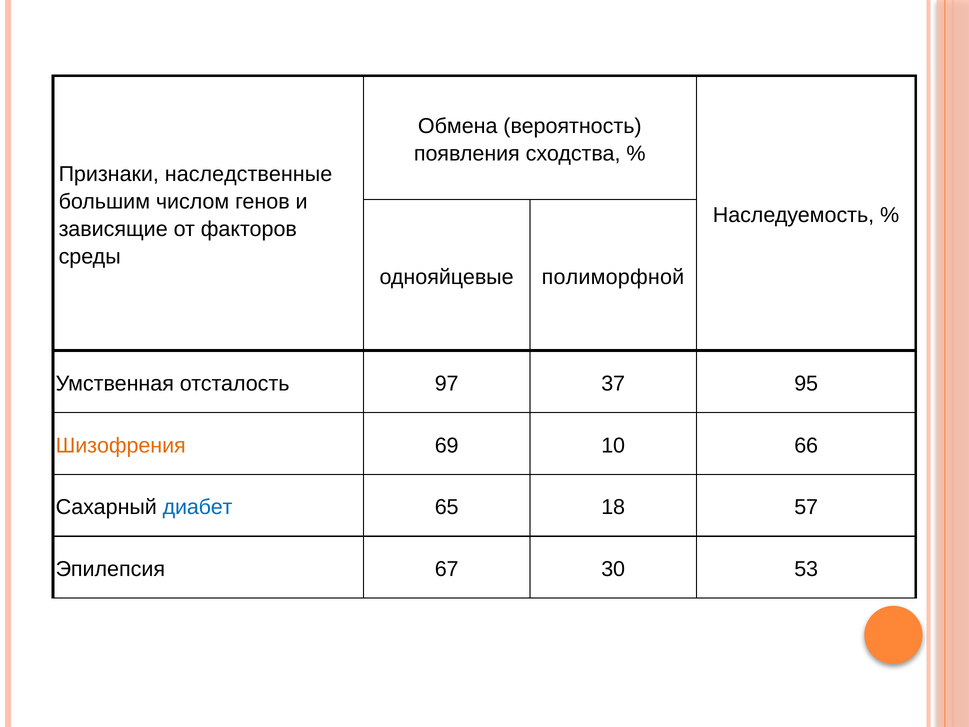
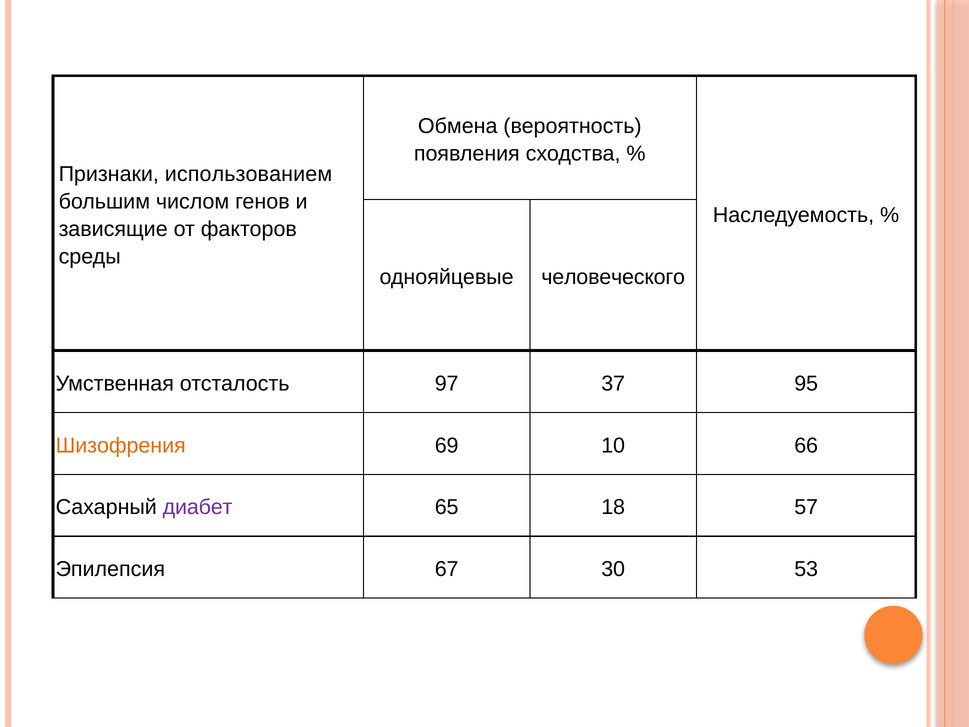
наследственные: наследственные -> использованием
полиморфной: полиморфной -> человеческого
диабет colour: blue -> purple
